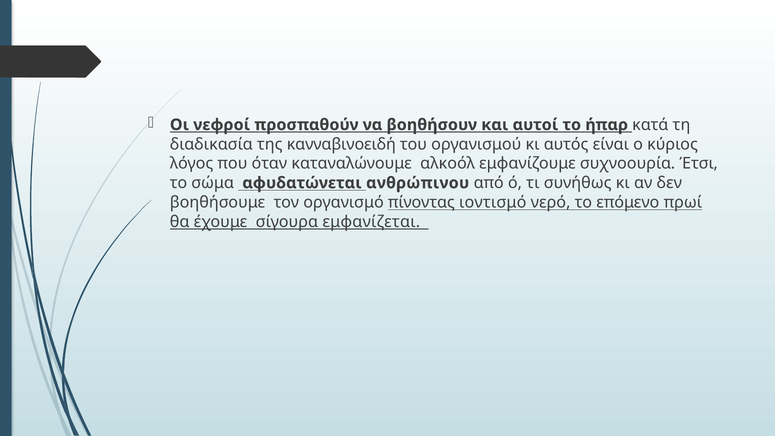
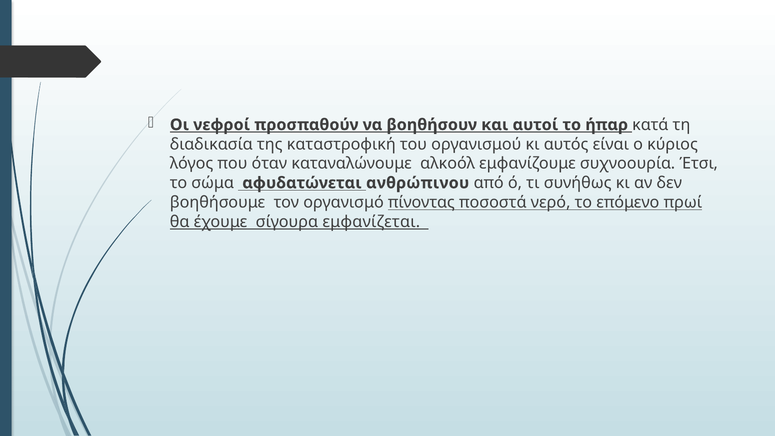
κανναβινοειδή: κανναβινοειδή -> καταστροφική
ιοντισμό: ιοντισμό -> ποσοστά
